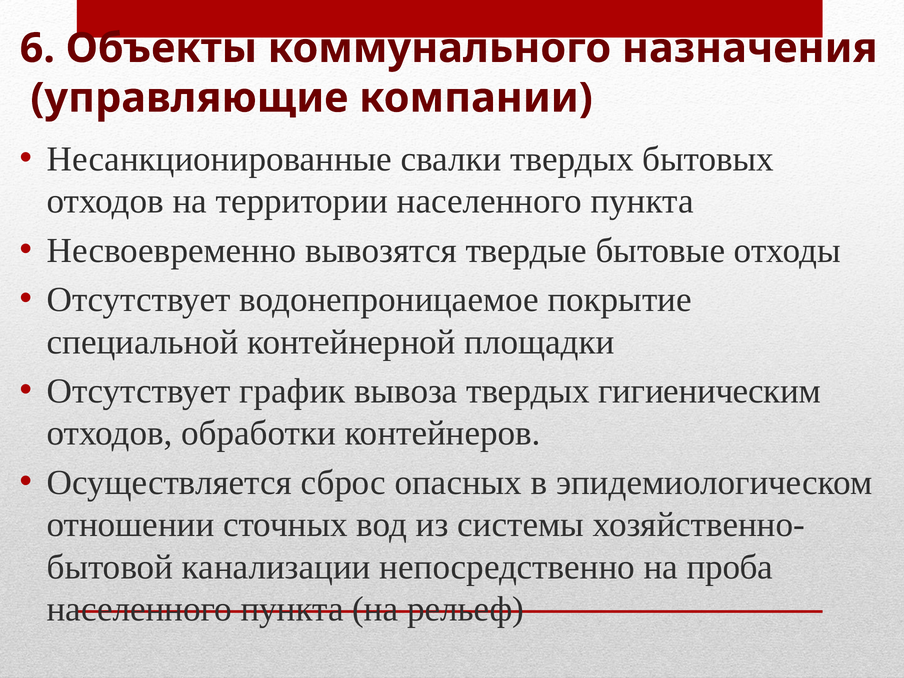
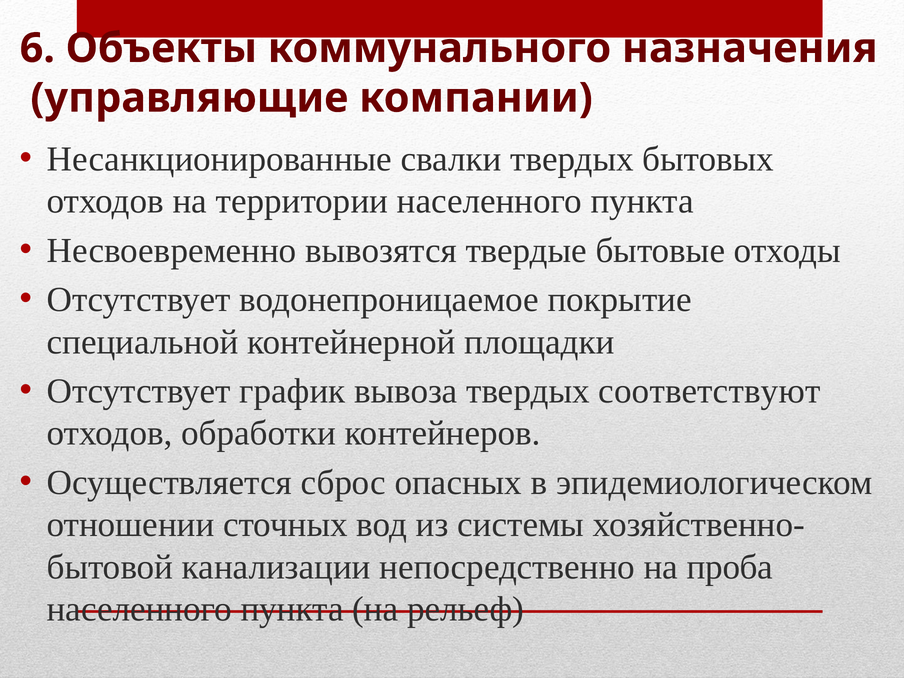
гигиеническим: гигиеническим -> соответствуют
